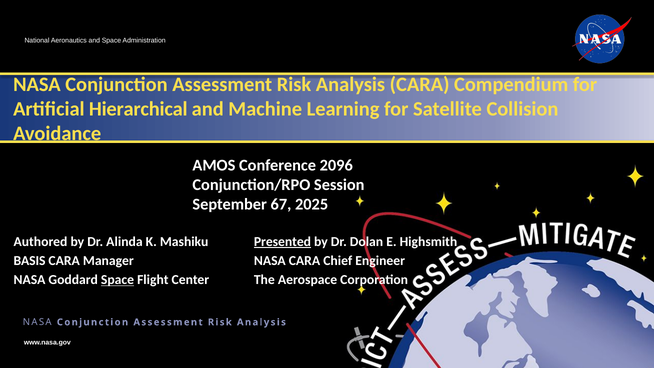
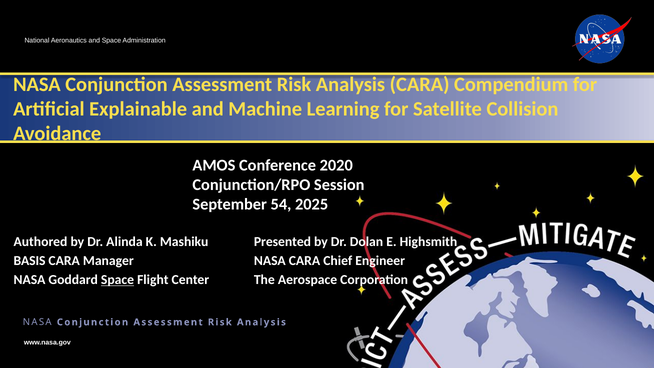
Hierarchical: Hierarchical -> Explainable
2096: 2096 -> 2020
67: 67 -> 54
Presented underline: present -> none
